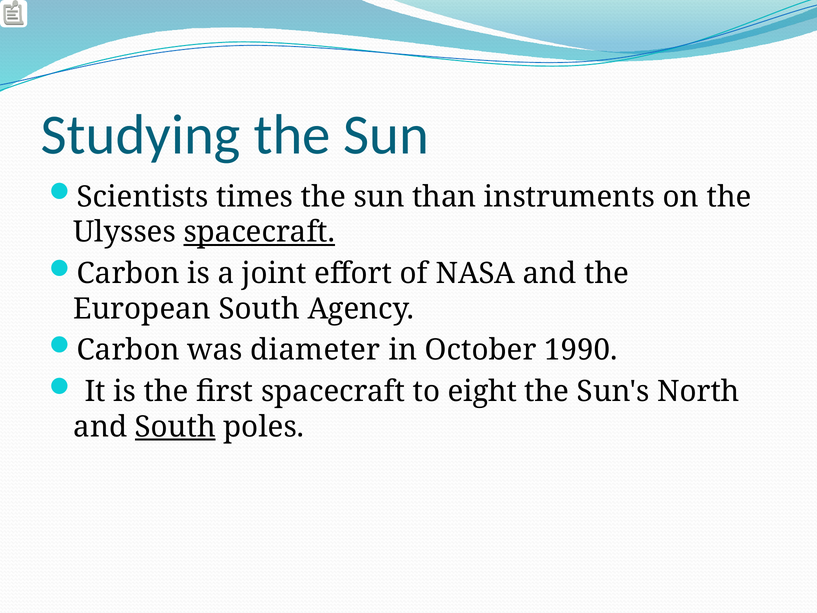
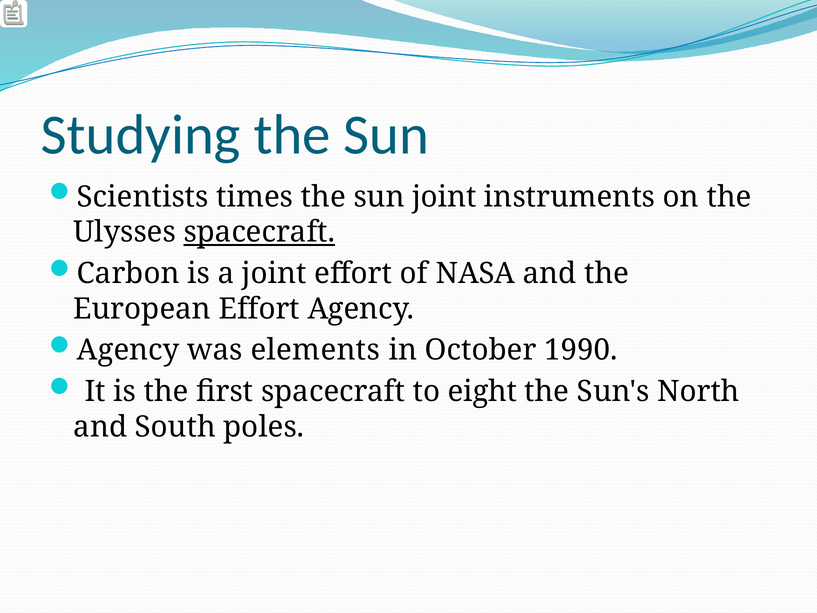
sun than: than -> joint
European South: South -> Effort
Carbon at (128, 350): Carbon -> Agency
diameter: diameter -> elements
South at (175, 427) underline: present -> none
